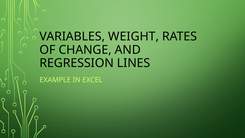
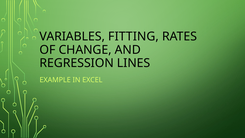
WEIGHT: WEIGHT -> FITTING
